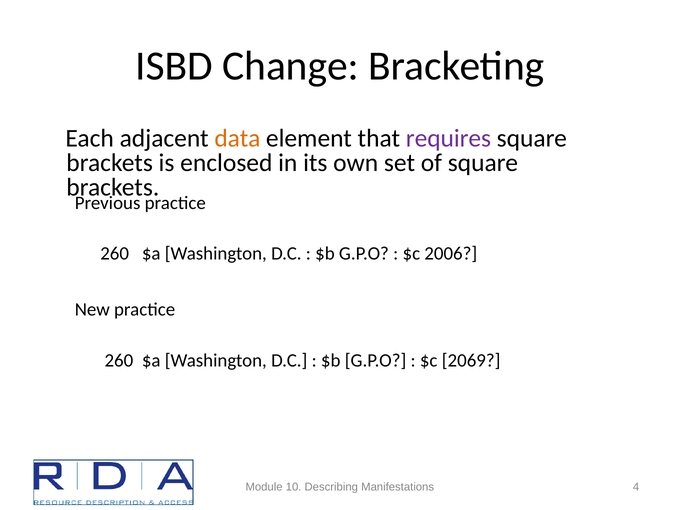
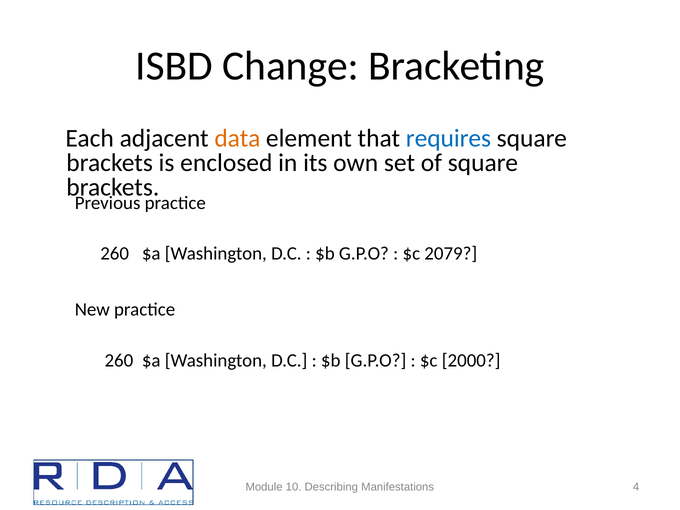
requires colour: purple -> blue
2006: 2006 -> 2079
2069: 2069 -> 2000
